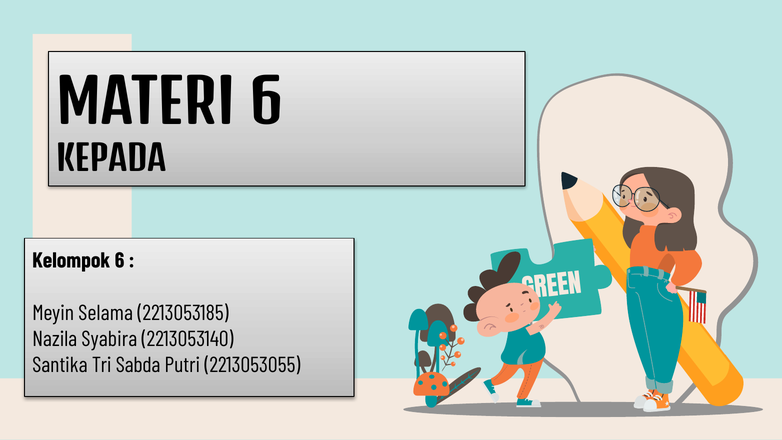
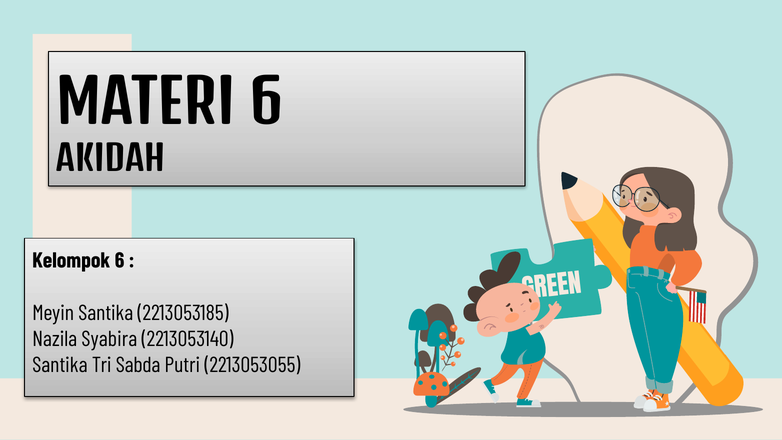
KEPADA: KEPADA -> AKIDAH
Meyin Selama: Selama -> Santika
